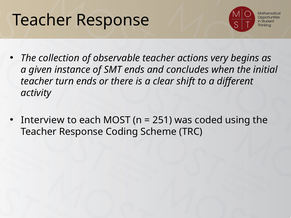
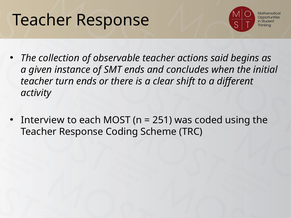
very: very -> said
